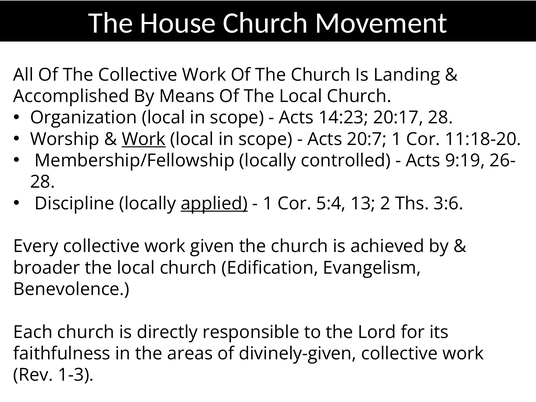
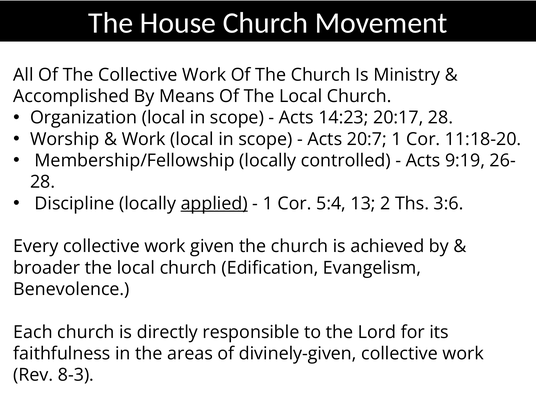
Landing: Landing -> Ministry
Work at (144, 139) underline: present -> none
1-3: 1-3 -> 8-3
